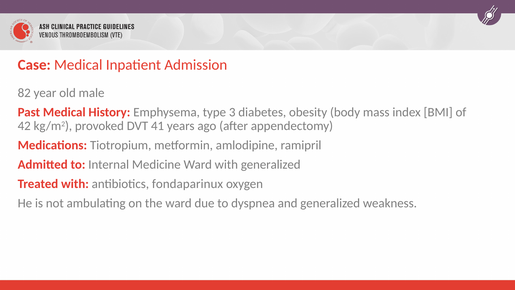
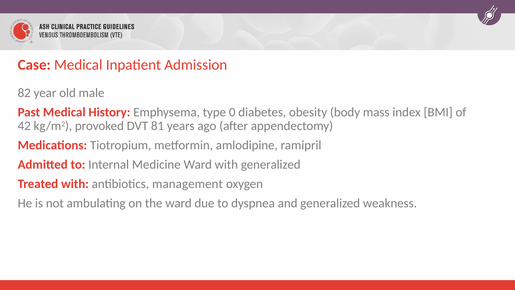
3: 3 -> 0
41: 41 -> 81
fondaparinux: fondaparinux -> management
